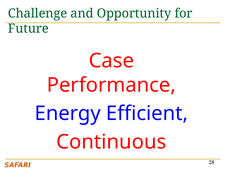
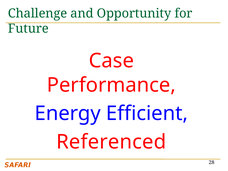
Continuous: Continuous -> Referenced
